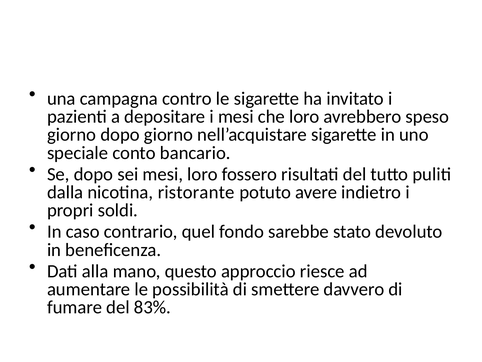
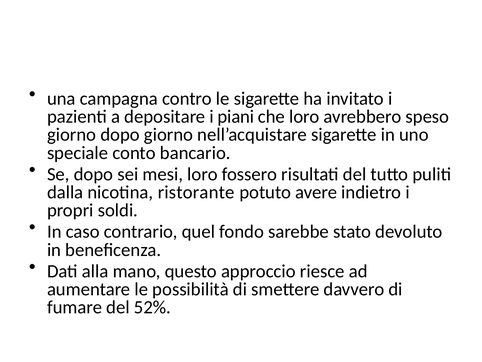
i mesi: mesi -> piani
83%: 83% -> 52%
